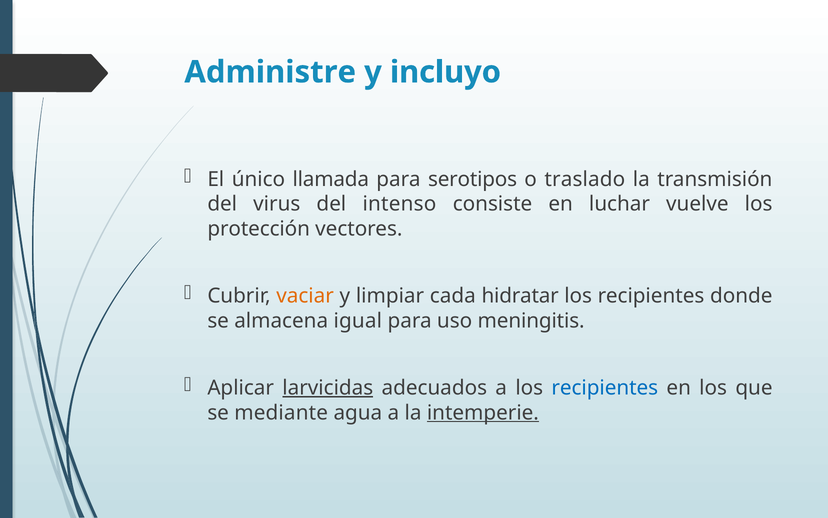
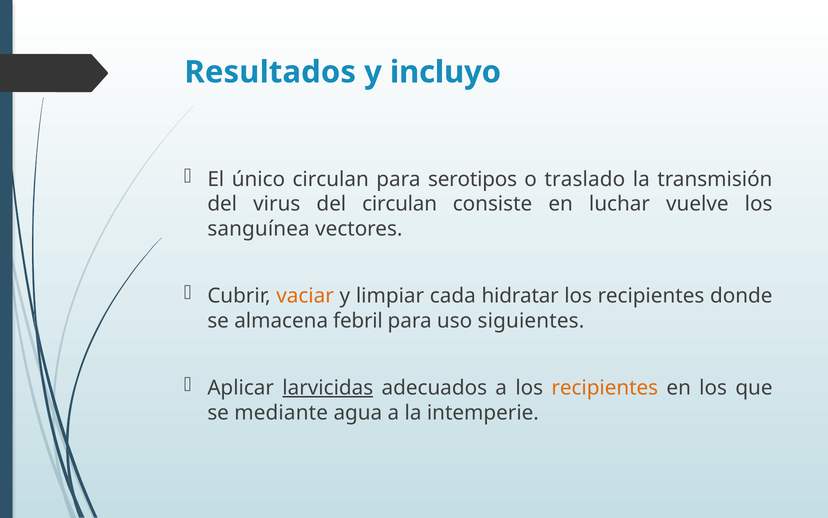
Administre: Administre -> Resultados
único llamada: llamada -> circulan
del intenso: intenso -> circulan
protección: protección -> sanguínea
igual: igual -> febril
meningitis: meningitis -> siguientes
recipientes at (605, 387) colour: blue -> orange
intemperie underline: present -> none
